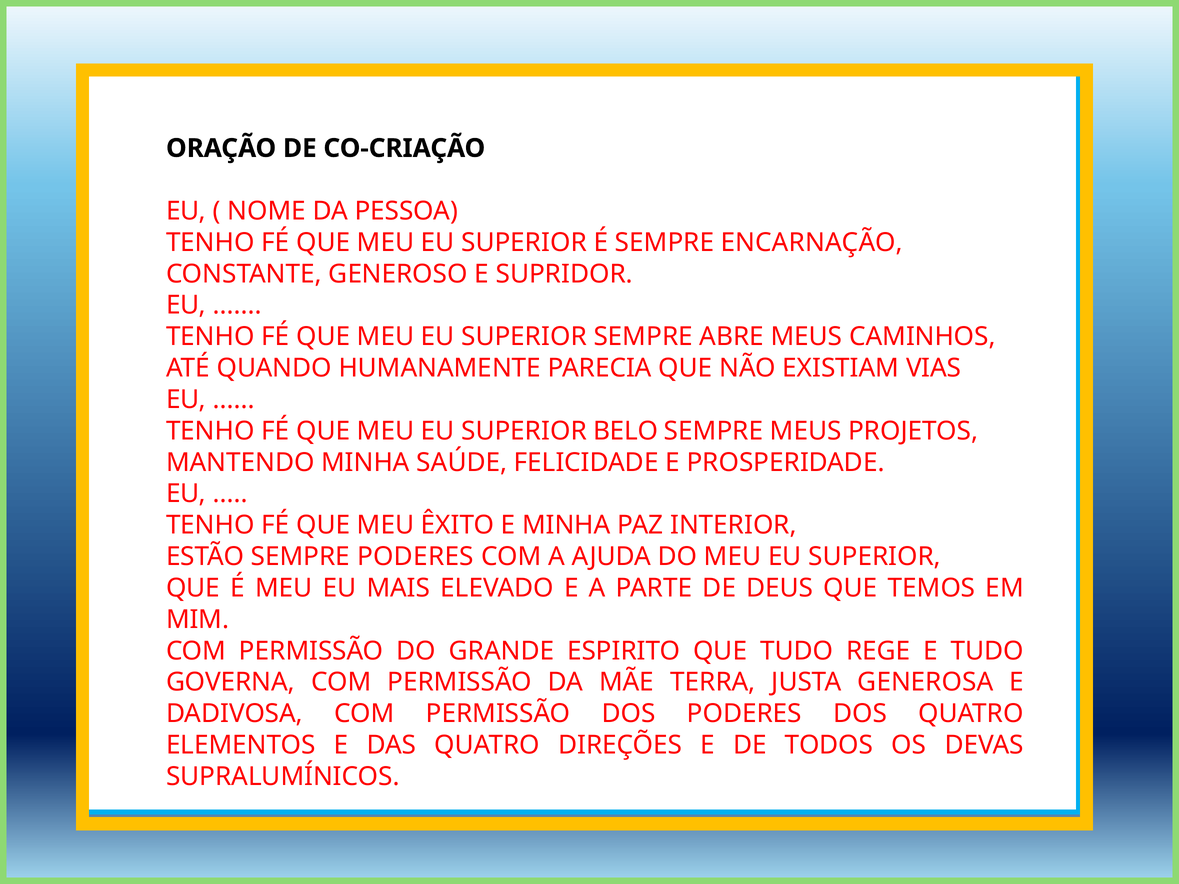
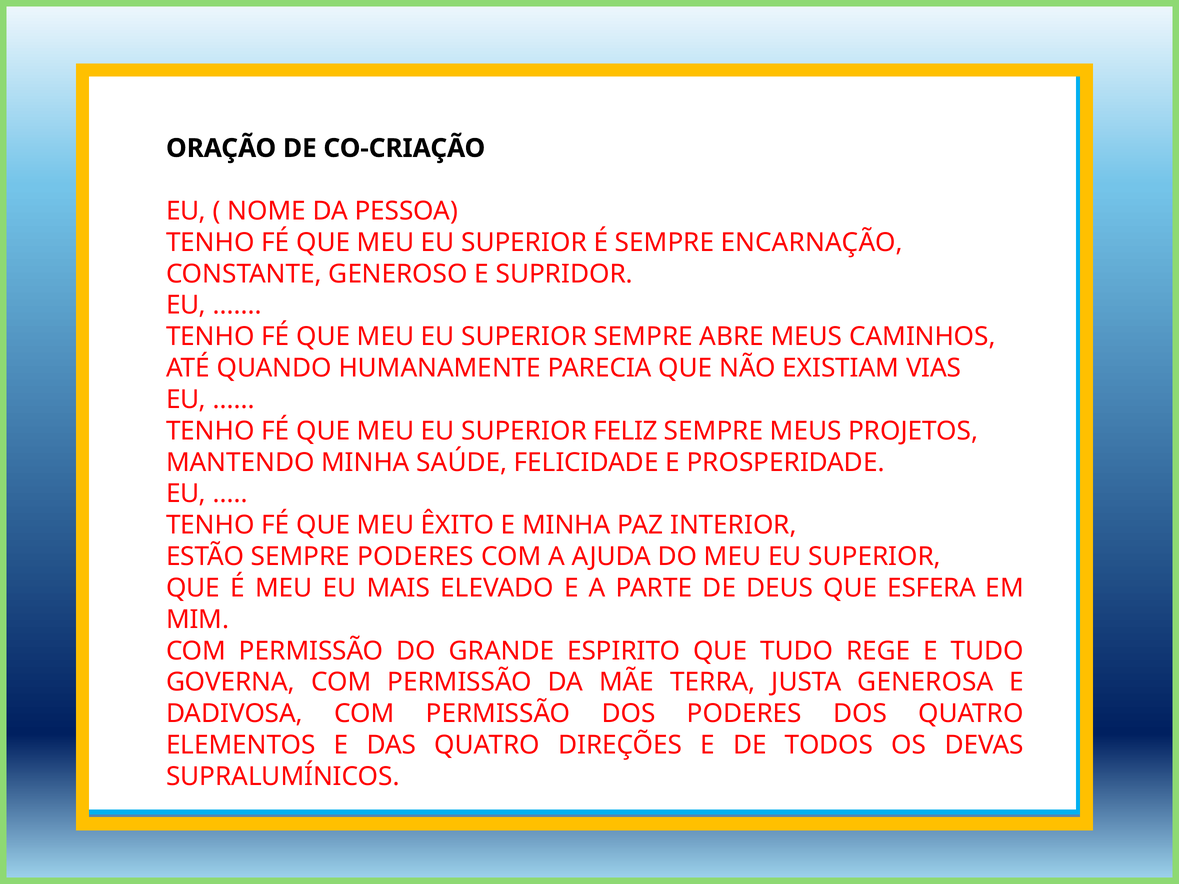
BELO: BELO -> FELIZ
TEMOS: TEMOS -> ESFERA
